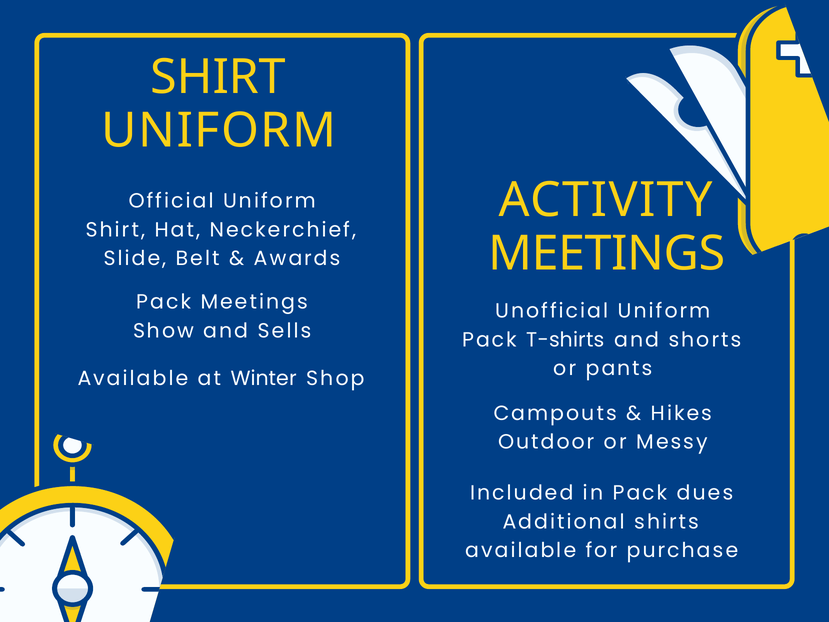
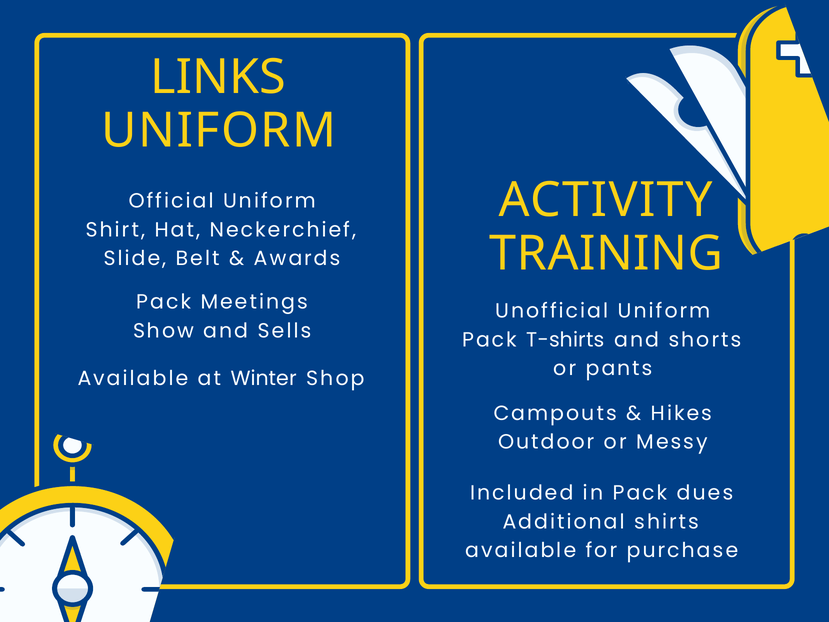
SHIRT at (218, 77): SHIRT -> LINKS
MEETINGS at (607, 254): MEETINGS -> TRAINING
